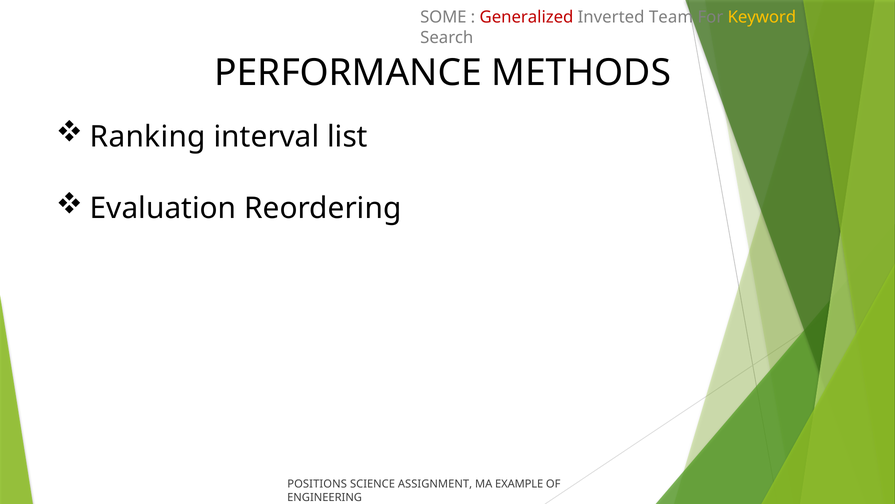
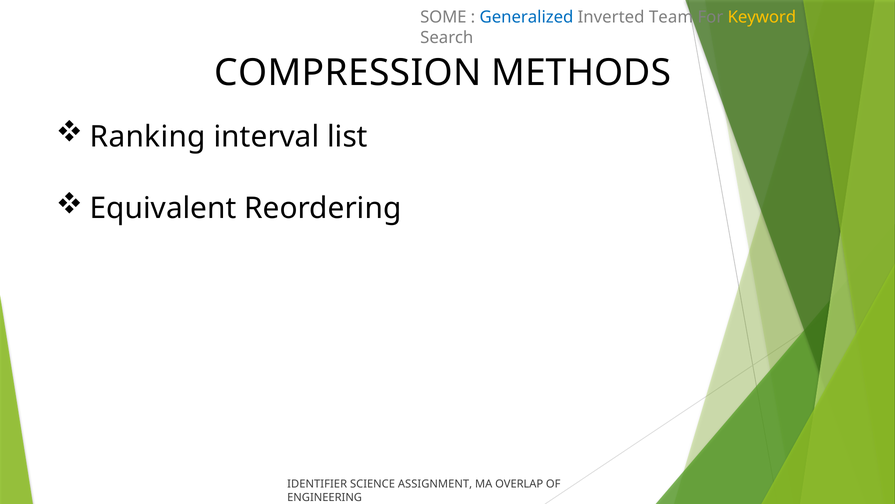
Generalized colour: red -> blue
PERFORMANCE: PERFORMANCE -> COMPRESSION
Evaluation: Evaluation -> Equivalent
POSITIONS: POSITIONS -> IDENTIFIER
EXAMPLE: EXAMPLE -> OVERLAP
